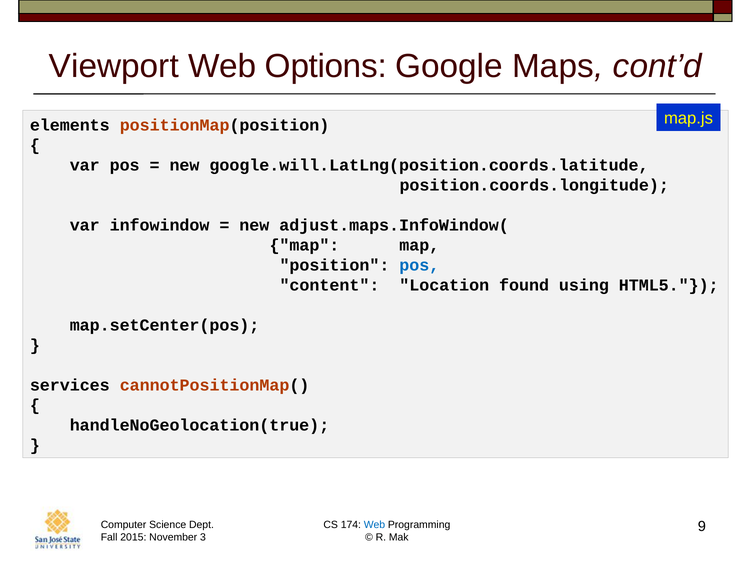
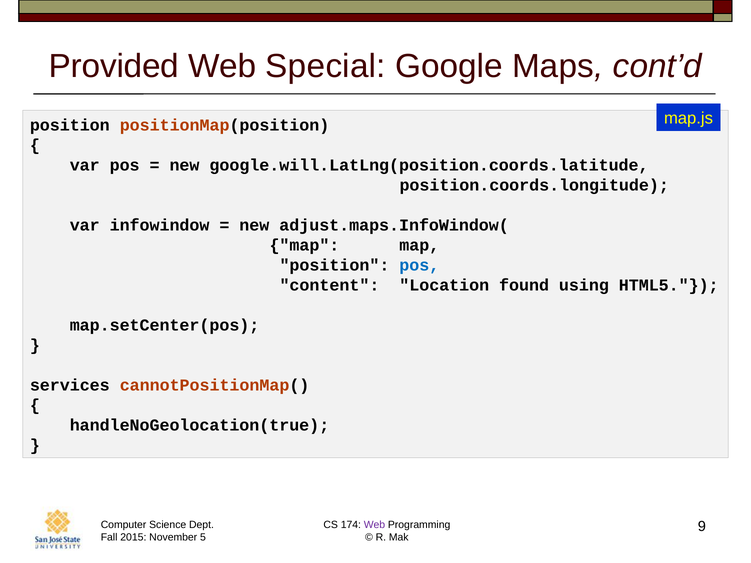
Viewport: Viewport -> Provided
Options: Options -> Special
elements at (70, 125): elements -> position
Web at (374, 525) colour: blue -> purple
3: 3 -> 5
